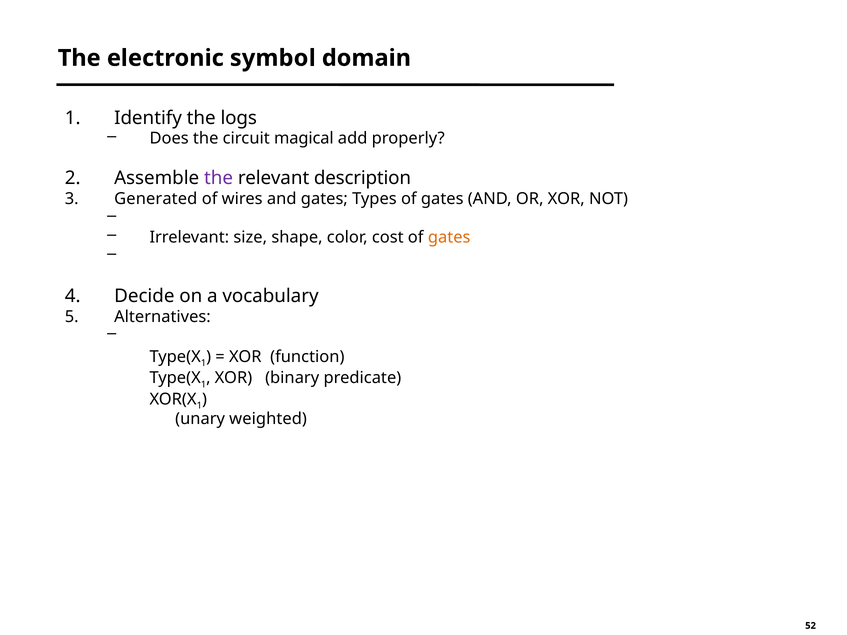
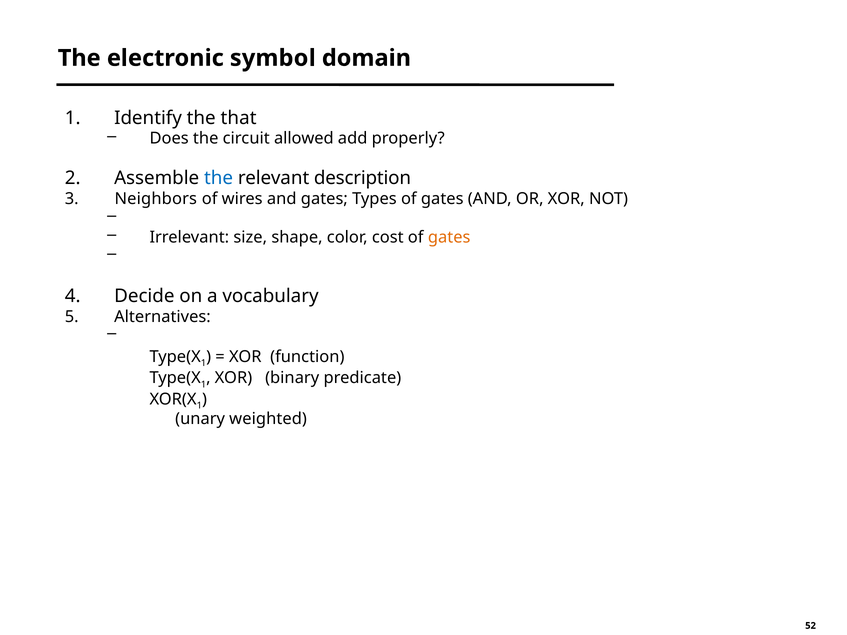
logs: logs -> that
magical: magical -> allowed
the at (219, 178) colour: purple -> blue
Generated: Generated -> Neighbors
